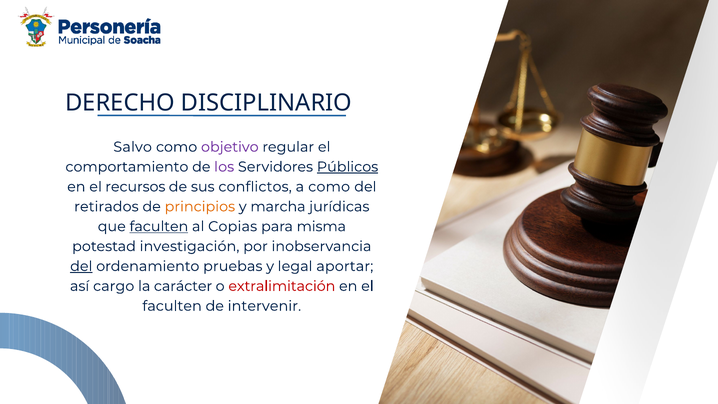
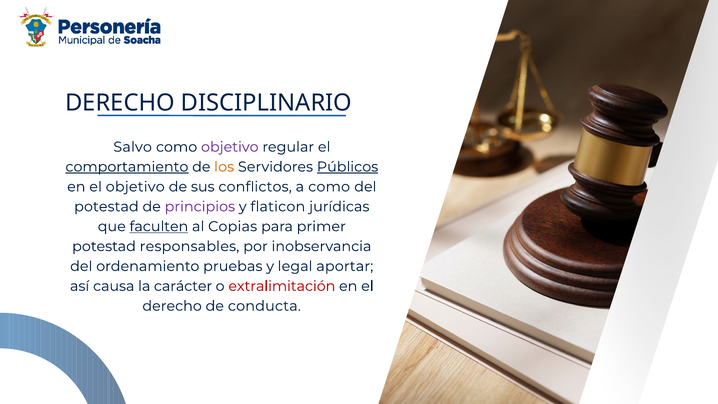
comportamiento underline: none -> present
los colour: purple -> orange
el recursos: recursos -> objetivo
retirados at (106, 207): retirados -> potestad
principios colour: orange -> purple
marcha: marcha -> flaticon
misma: misma -> primer
investigación: investigación -> responsables
del at (81, 266) underline: present -> none
cargo: cargo -> causa
faculten at (172, 306): faculten -> derecho
intervenir: intervenir -> conducta
